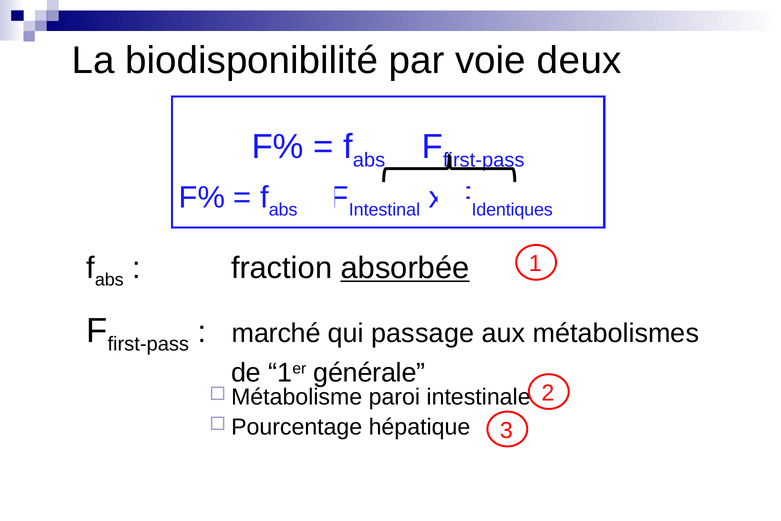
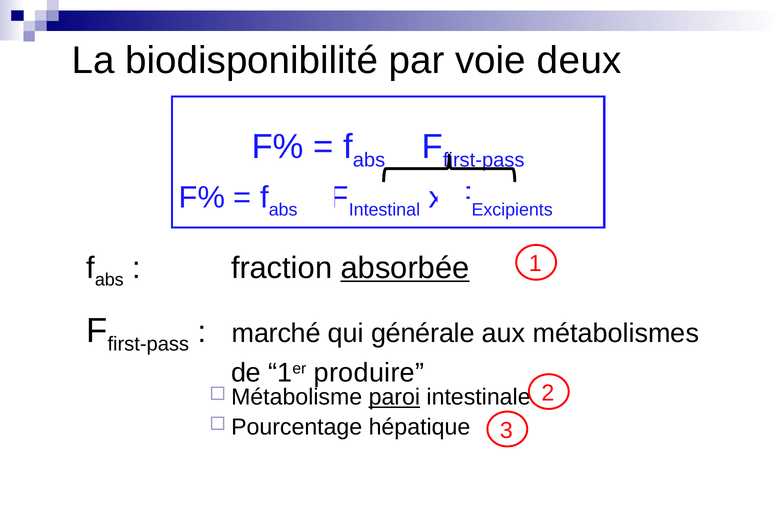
Identiques: Identiques -> Excipients
passage: passage -> générale
générale: générale -> produire
paroi underline: none -> present
